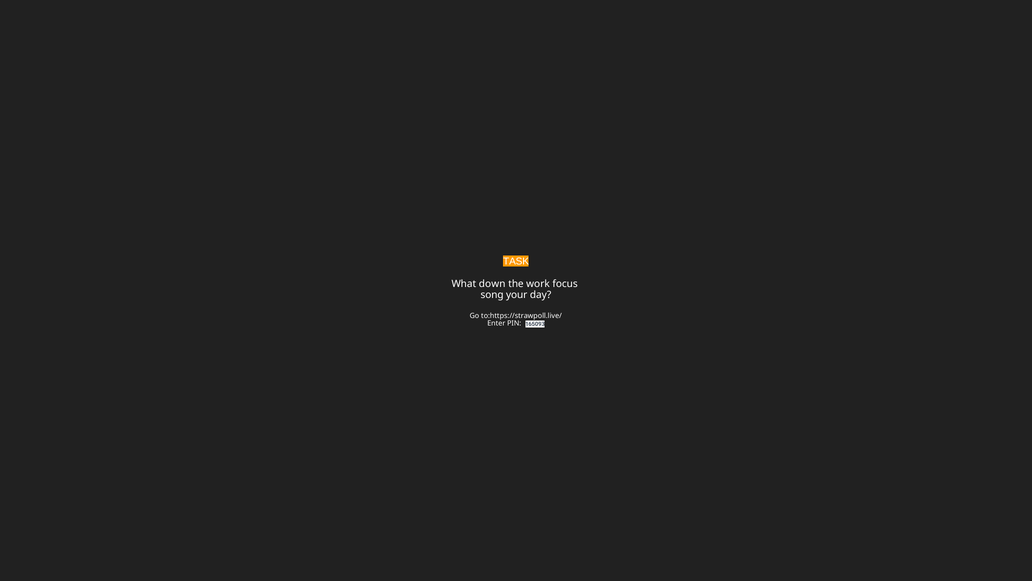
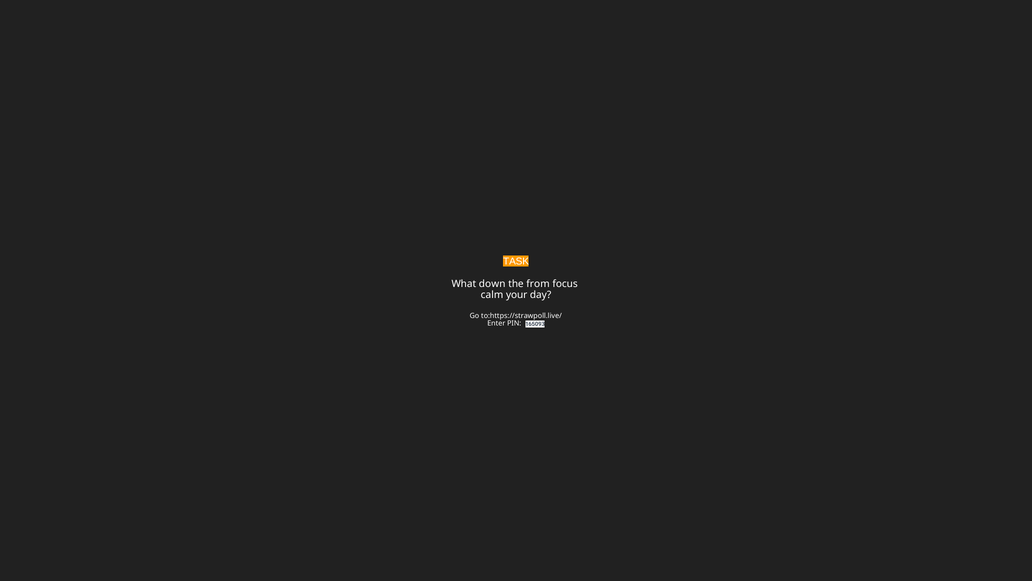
work: work -> from
song: song -> calm
